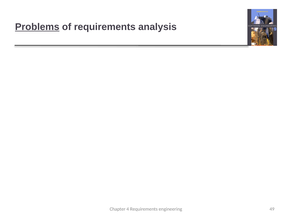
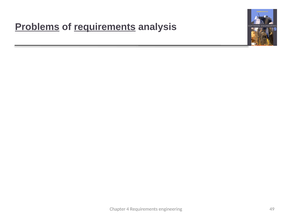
requirements at (105, 27) underline: none -> present
